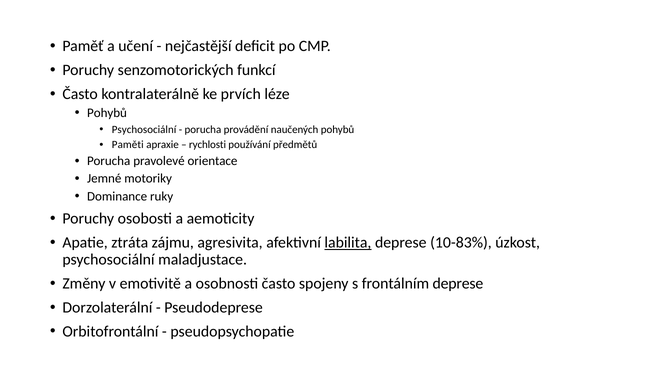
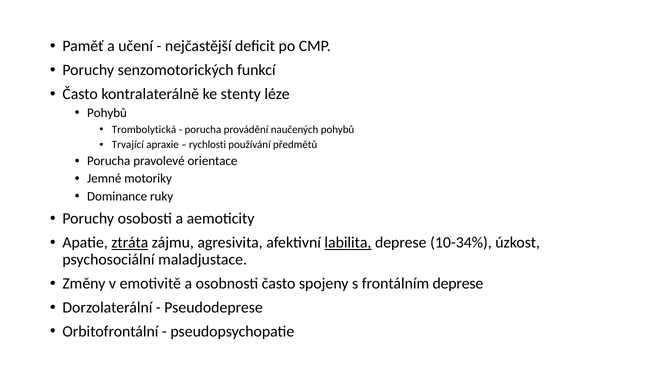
prvích: prvích -> stenty
Psychosociální at (144, 129): Psychosociální -> Trombolytická
Paměti: Paměti -> Trvající
ztráta underline: none -> present
10-83%: 10-83% -> 10-34%
